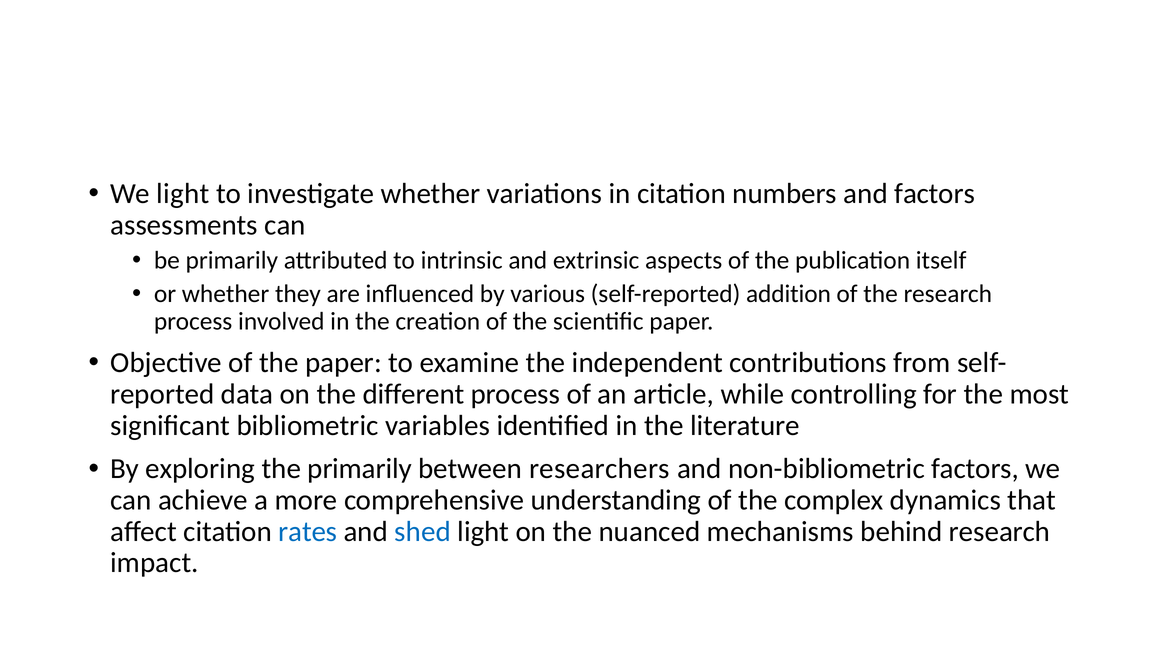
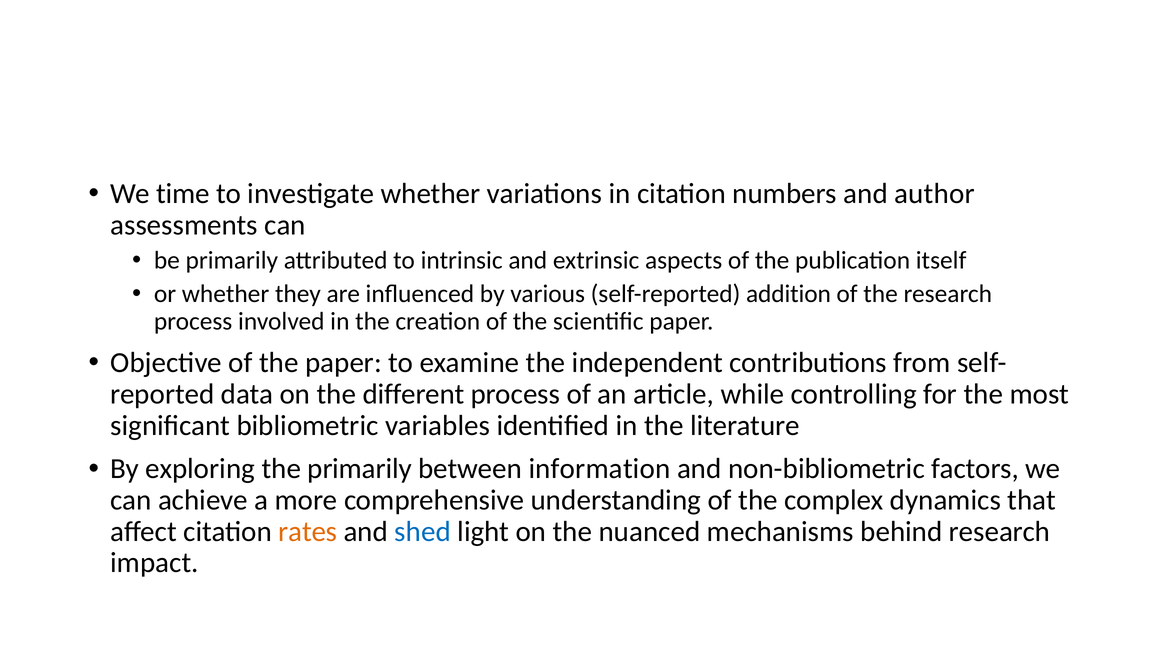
We light: light -> time
and factors: factors -> author
researchers: researchers -> information
rates colour: blue -> orange
